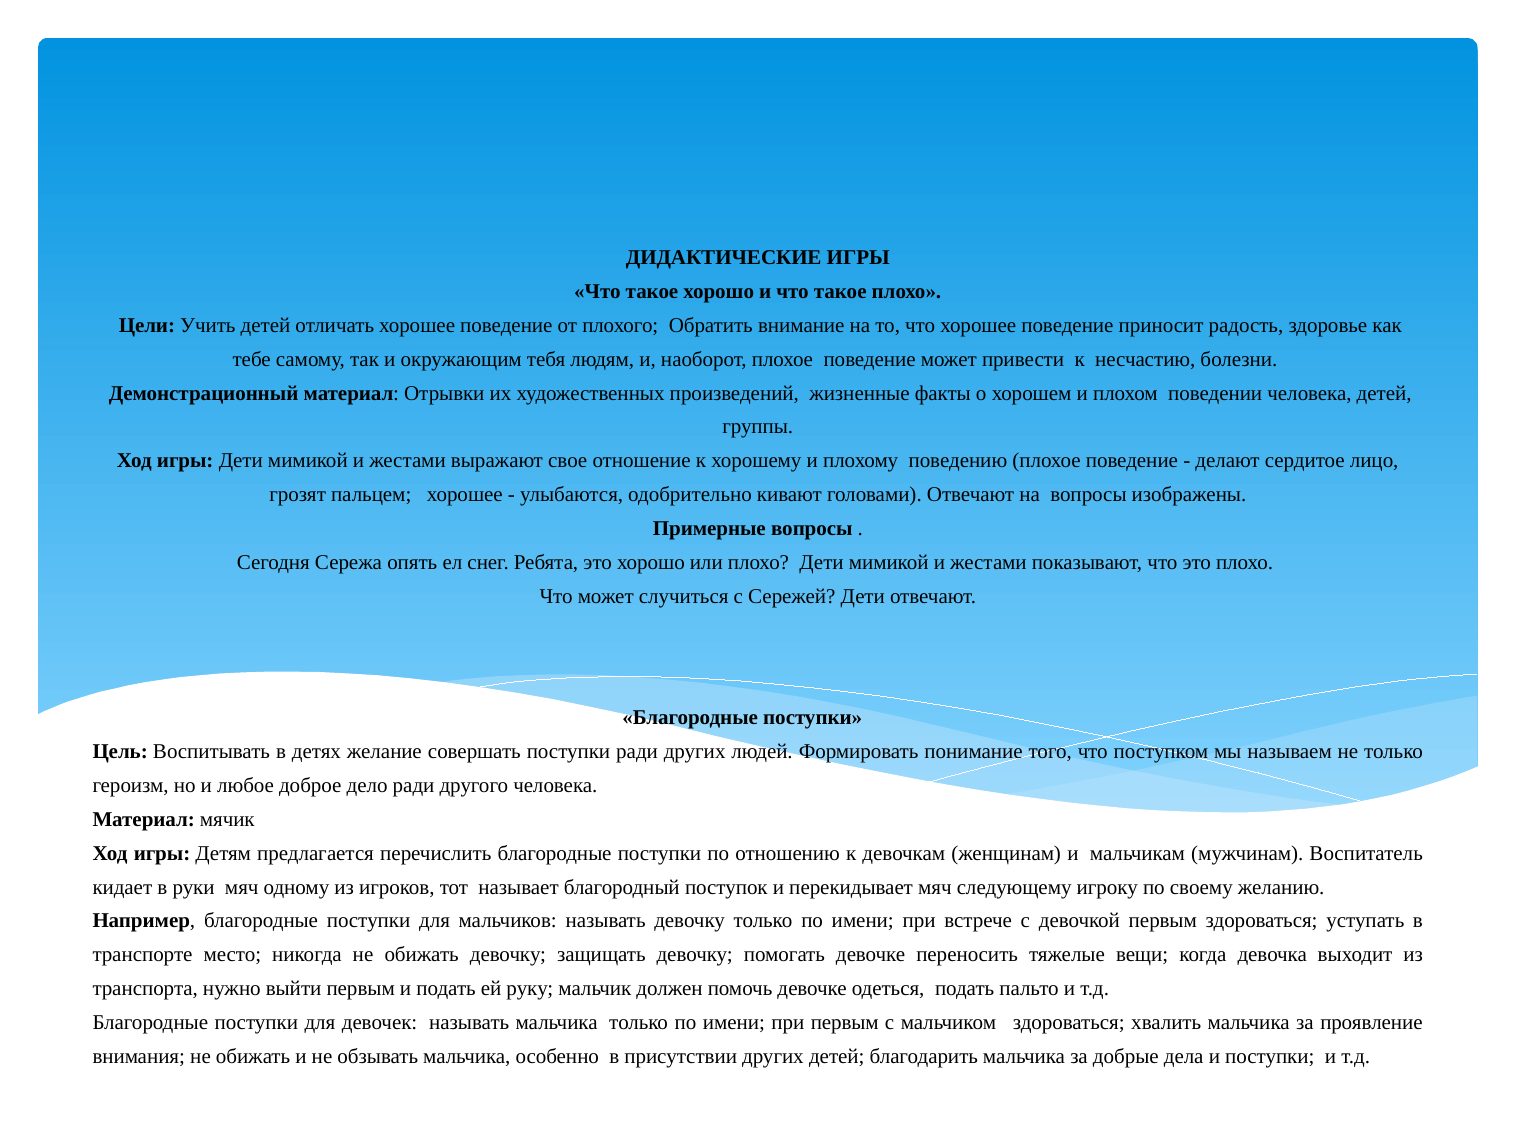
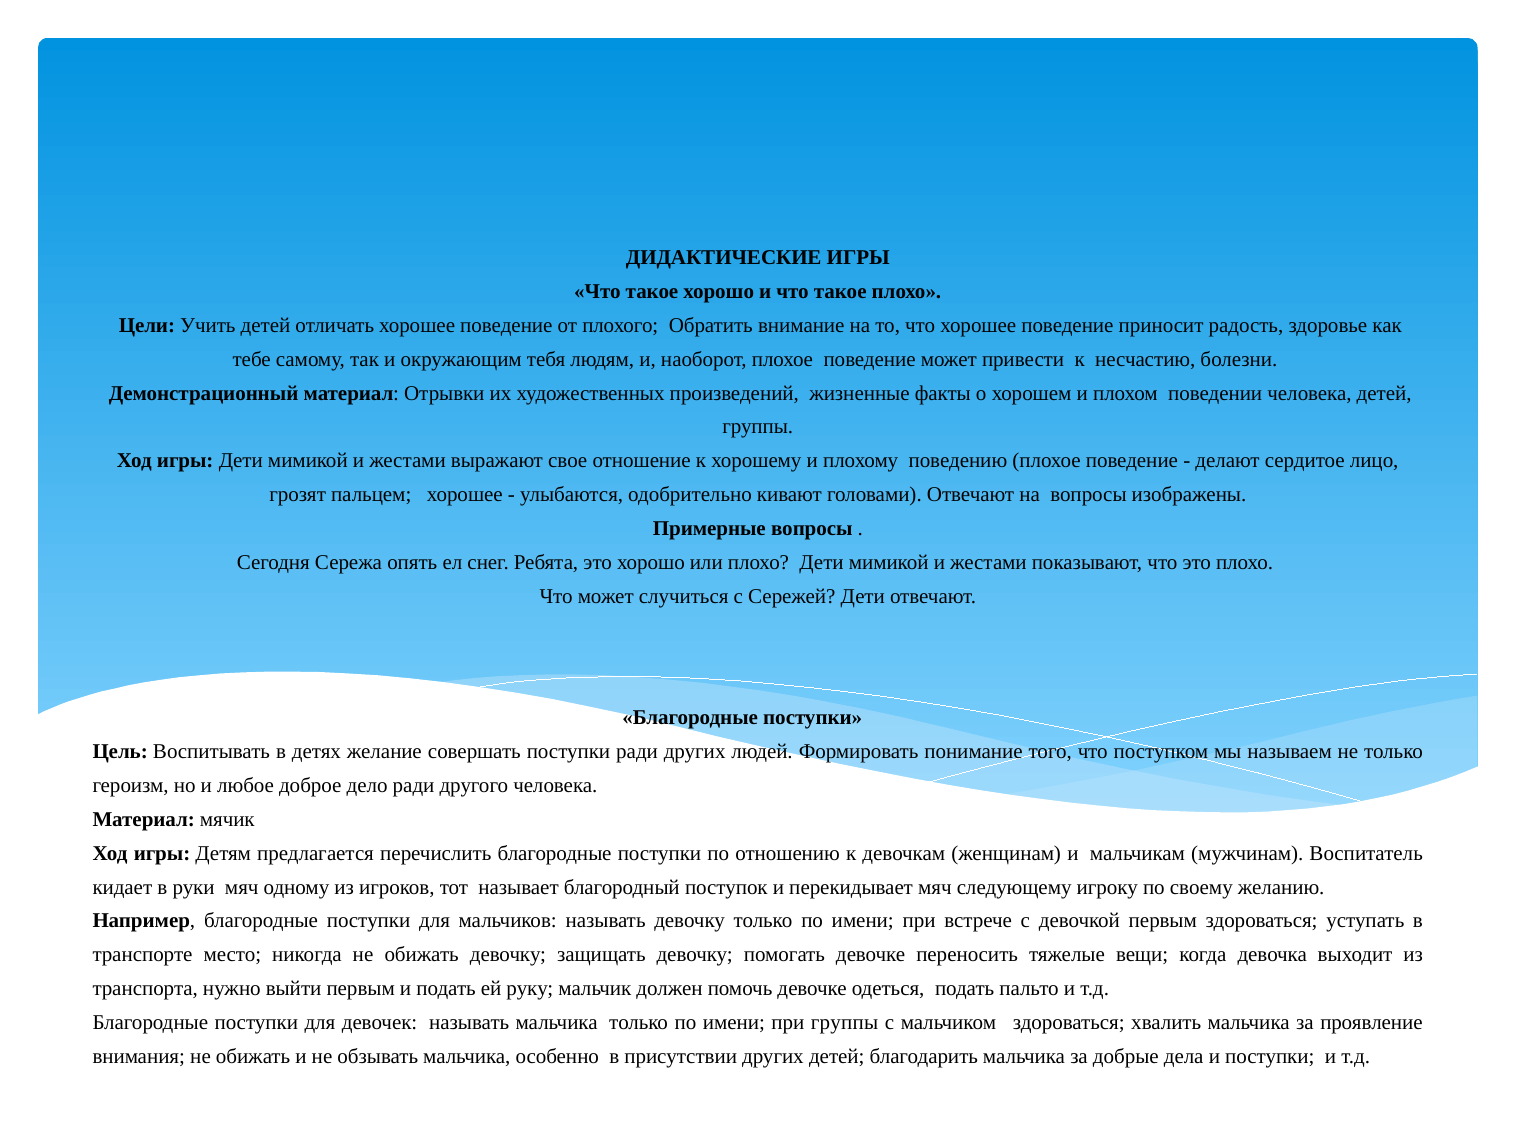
при первым: первым -> группы
